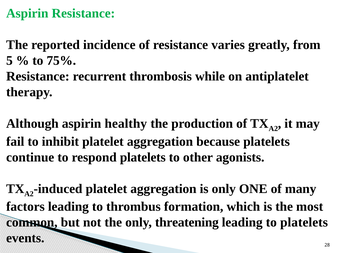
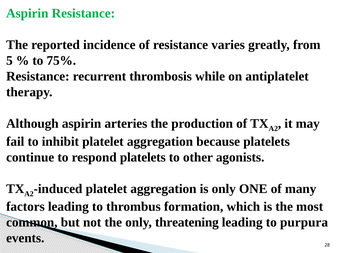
healthy: healthy -> arteries
to platelets: platelets -> purpura
